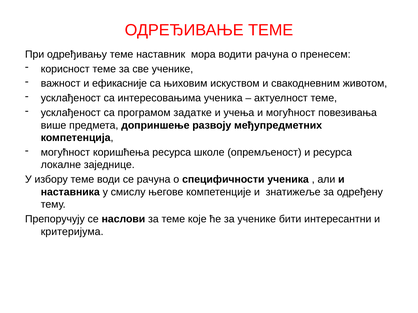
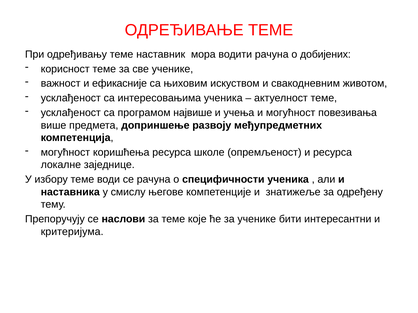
прeнeсeм: прeнeсeм -> добијених
задатке: задатке -> највише
